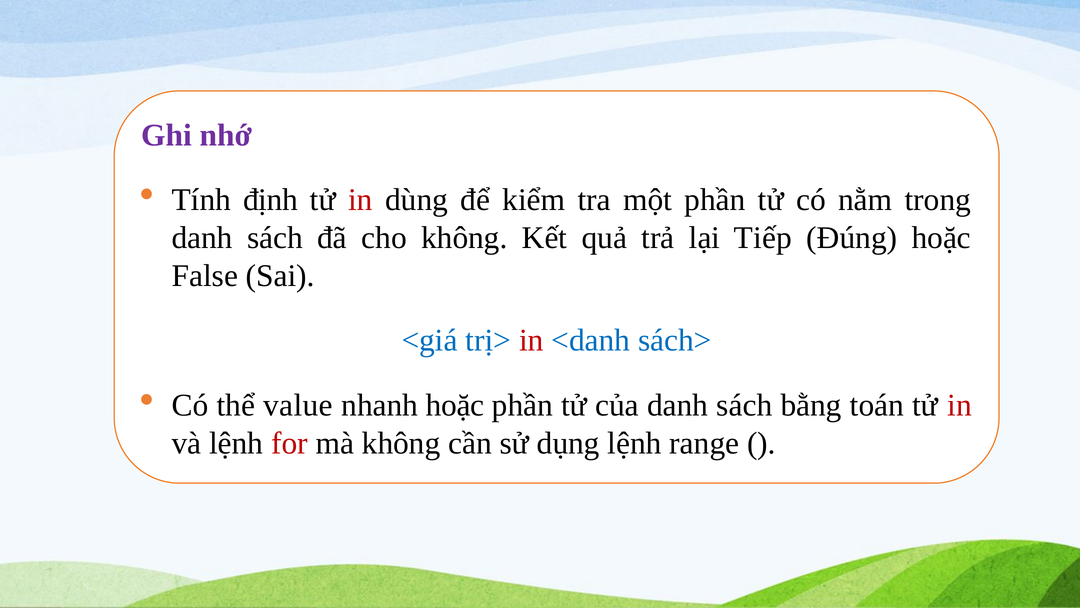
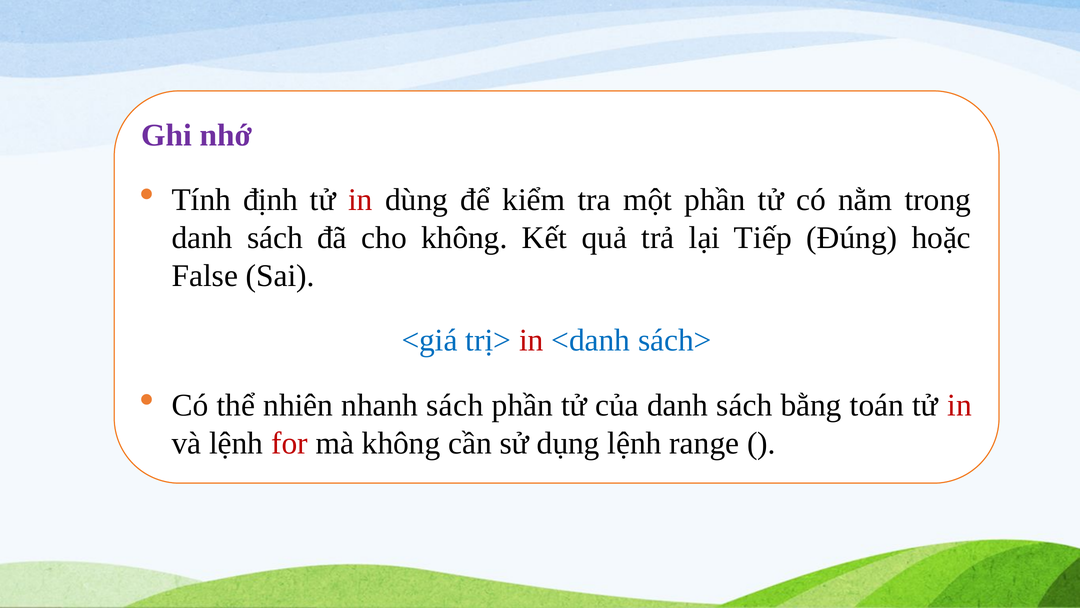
value: value -> nhiên
nhanh hoặc: hoặc -> sách
